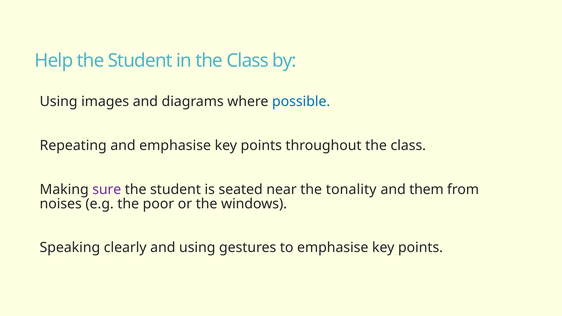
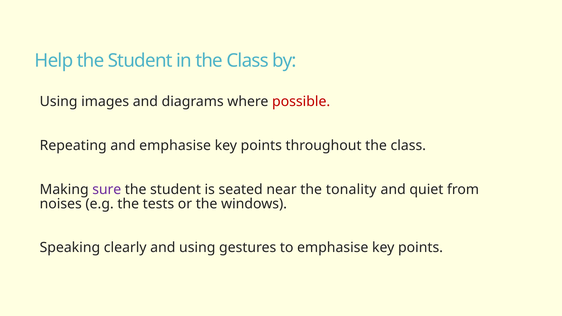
possible colour: blue -> red
them: them -> quiet
poor: poor -> tests
